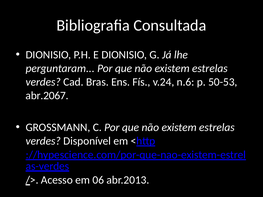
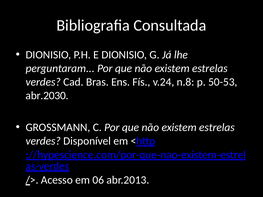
n.6: n.6 -> n.8
abr.2067: abr.2067 -> abr.2030
